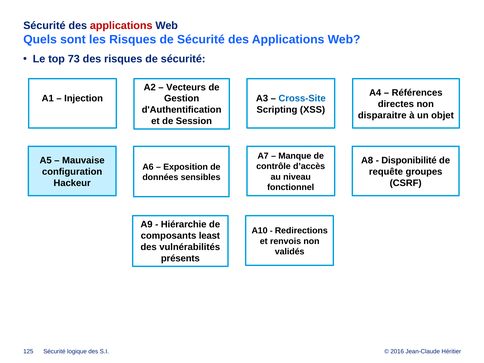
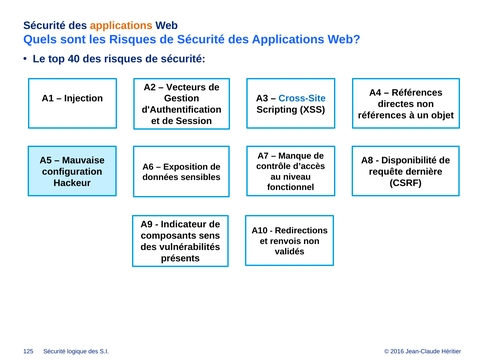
applications at (121, 26) colour: red -> orange
73: 73 -> 40
disparaitre at (382, 115): disparaitre -> références
groupes: groupes -> dernière
Hiérarchie: Hiérarchie -> Indicateur
least: least -> sens
